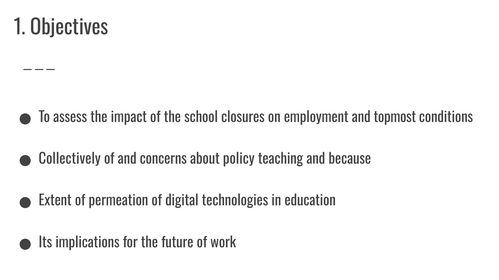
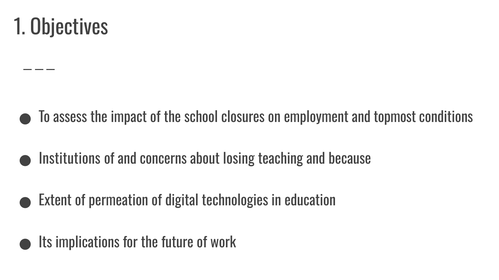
Collectively: Collectively -> Institutions
policy: policy -> losing
